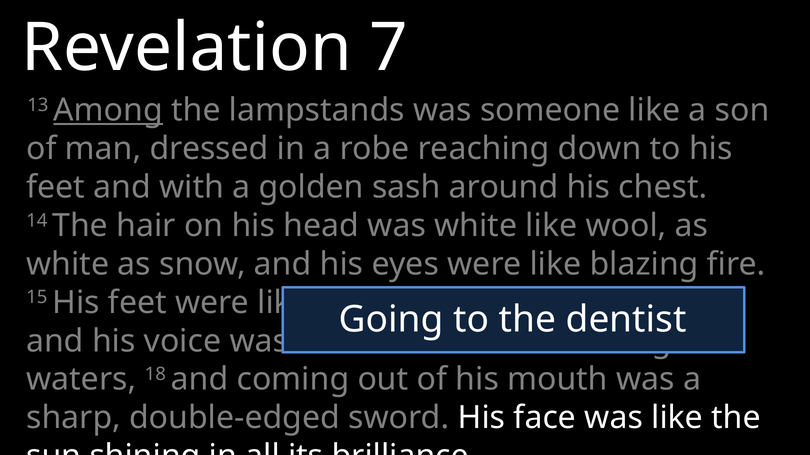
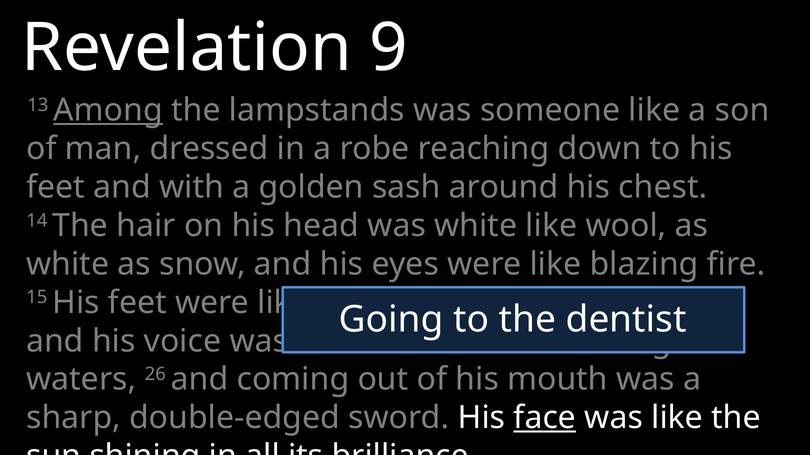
7: 7 -> 9
18: 18 -> 26
face underline: none -> present
